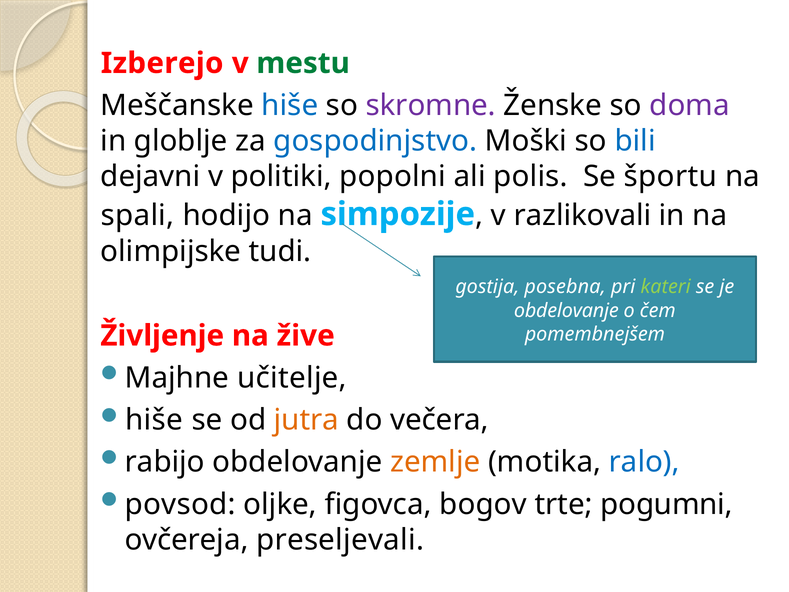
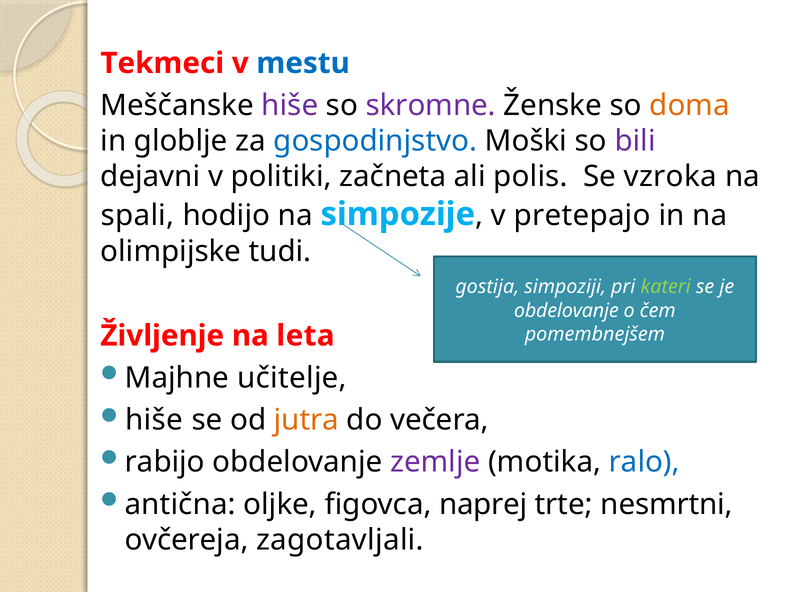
Izberejo: Izberejo -> Tekmeci
mestu colour: green -> blue
hiše at (290, 105) colour: blue -> purple
doma colour: purple -> orange
bili colour: blue -> purple
popolni: popolni -> začneta
športu: športu -> vzroka
razlikovali: razlikovali -> pretepajo
posebna: posebna -> simpoziji
žive: žive -> leta
zemlje colour: orange -> purple
povsod: povsod -> antična
bogov: bogov -> naprej
pogumni: pogumni -> nesmrtni
preseljevali: preseljevali -> zagotavljali
